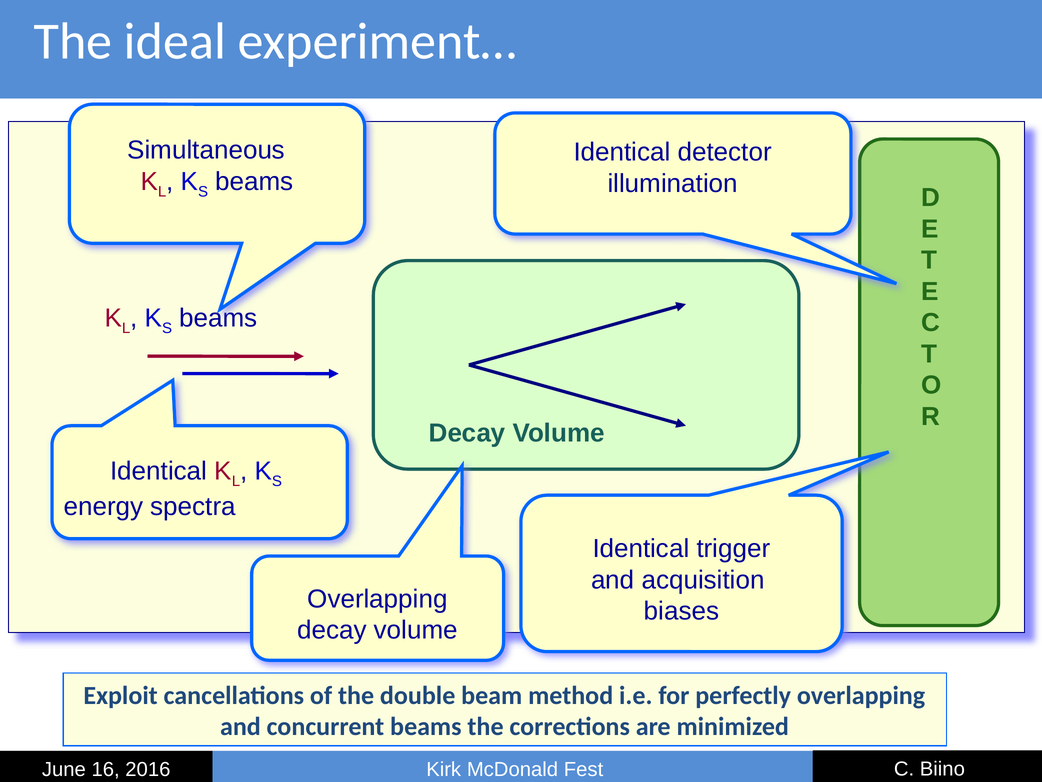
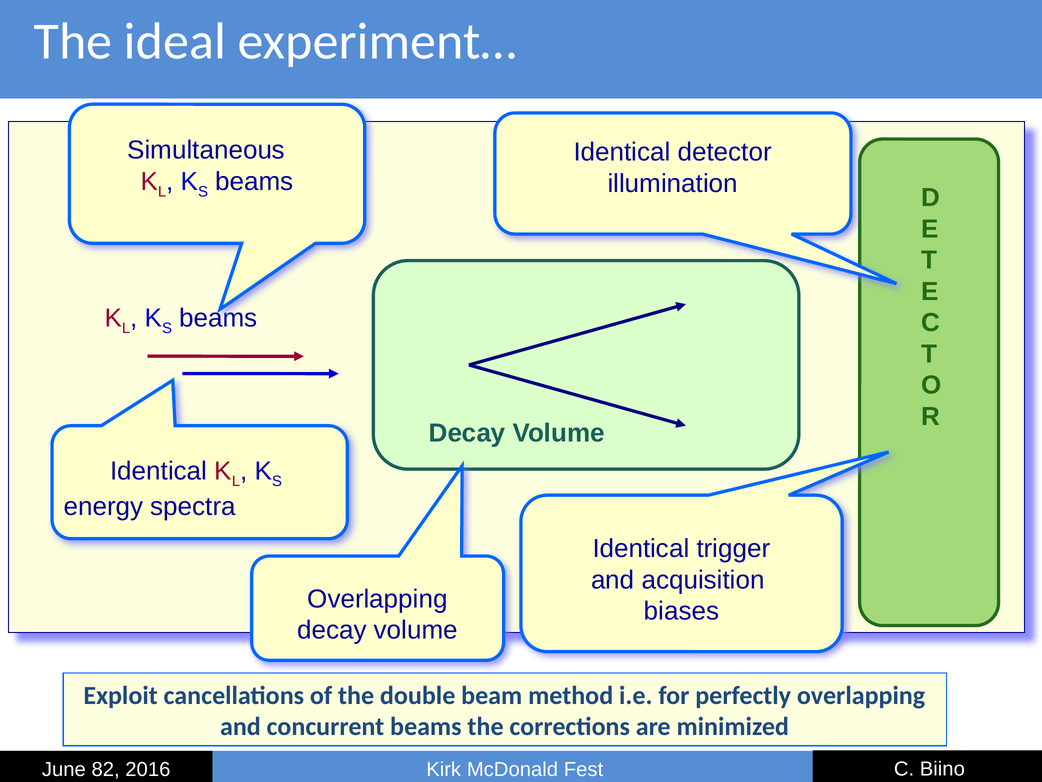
16: 16 -> 82
